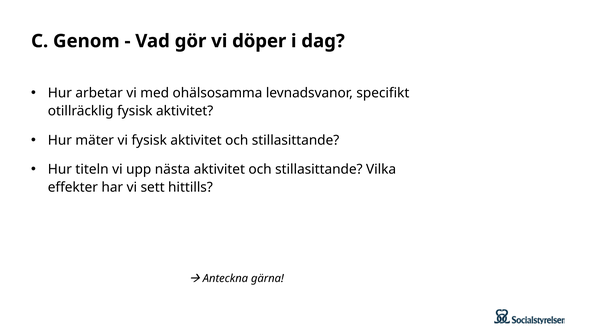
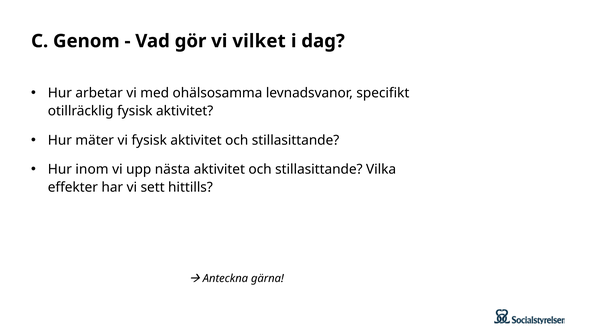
döper: döper -> vilket
titeln: titeln -> inom
